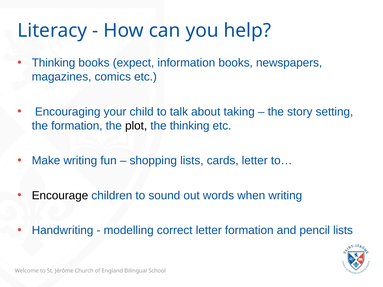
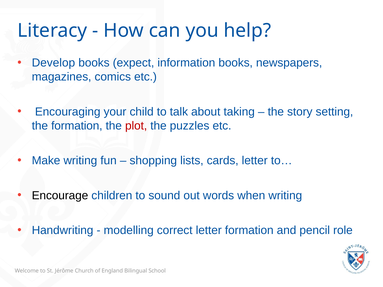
Thinking at (54, 63): Thinking -> Develop
plot colour: black -> red
the thinking: thinking -> puzzles
pencil lists: lists -> role
